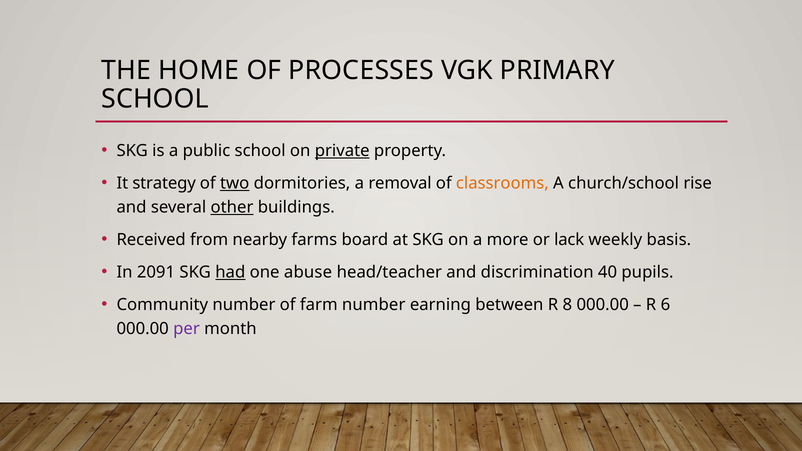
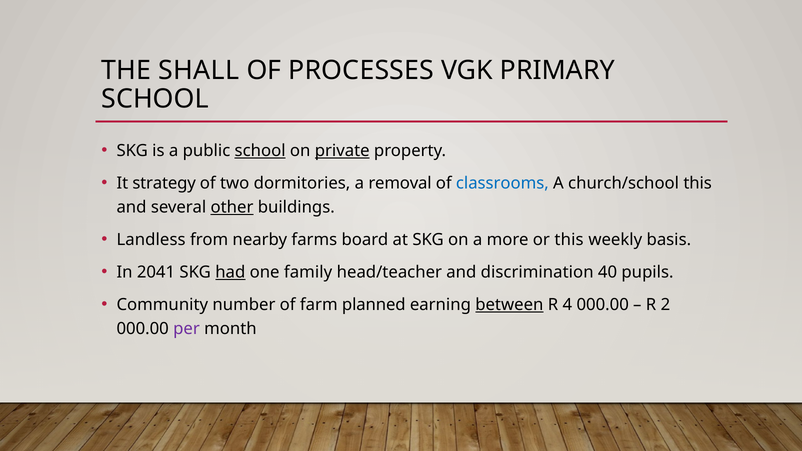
HOME: HOME -> SHALL
school at (260, 151) underline: none -> present
two underline: present -> none
classrooms colour: orange -> blue
church/school rise: rise -> this
Received: Received -> Landless
or lack: lack -> this
2091: 2091 -> 2041
abuse: abuse -> family
farm number: number -> planned
between underline: none -> present
8: 8 -> 4
6: 6 -> 2
